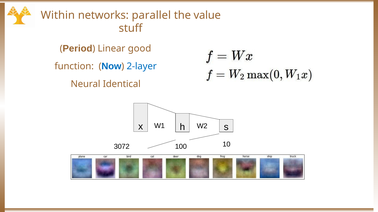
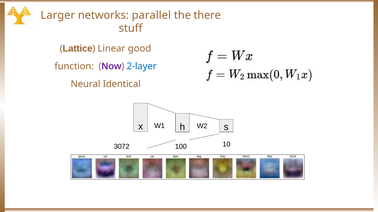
Within: Within -> Larger
value: value -> there
Period: Period -> Lattice
Now colour: blue -> purple
